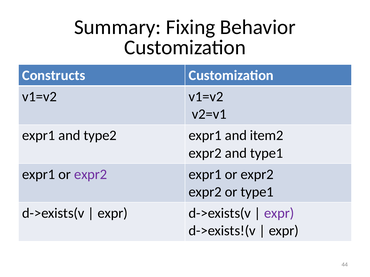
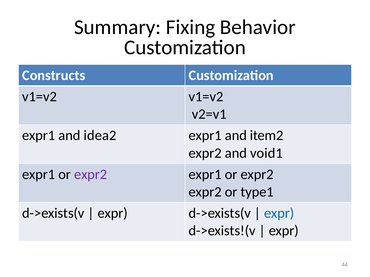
type2: type2 -> idea2
and type1: type1 -> void1
expr at (279, 213) colour: purple -> blue
